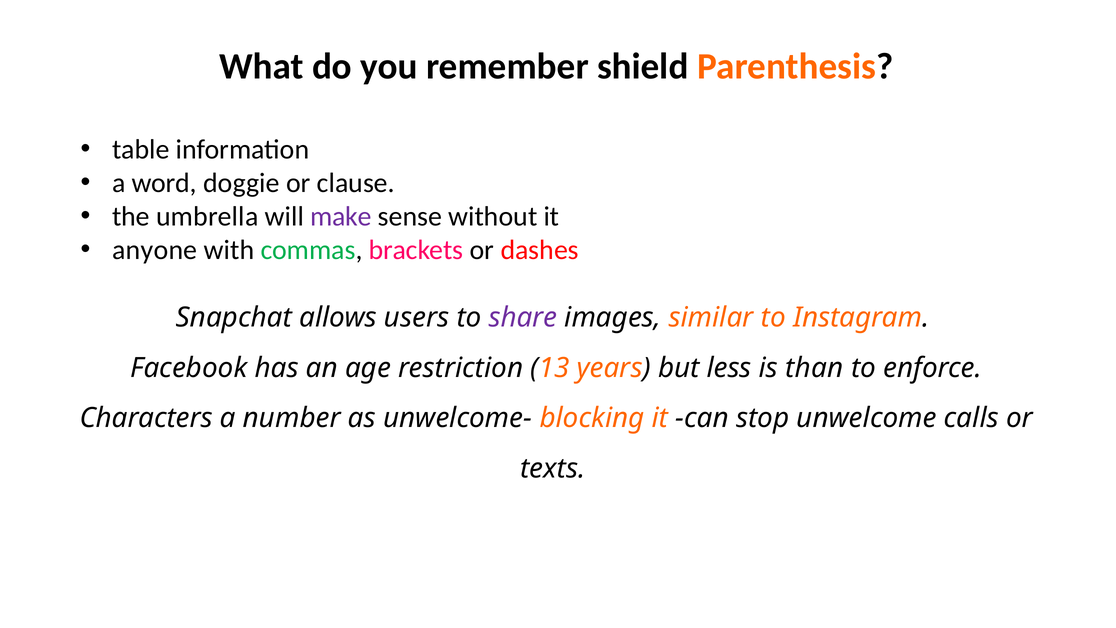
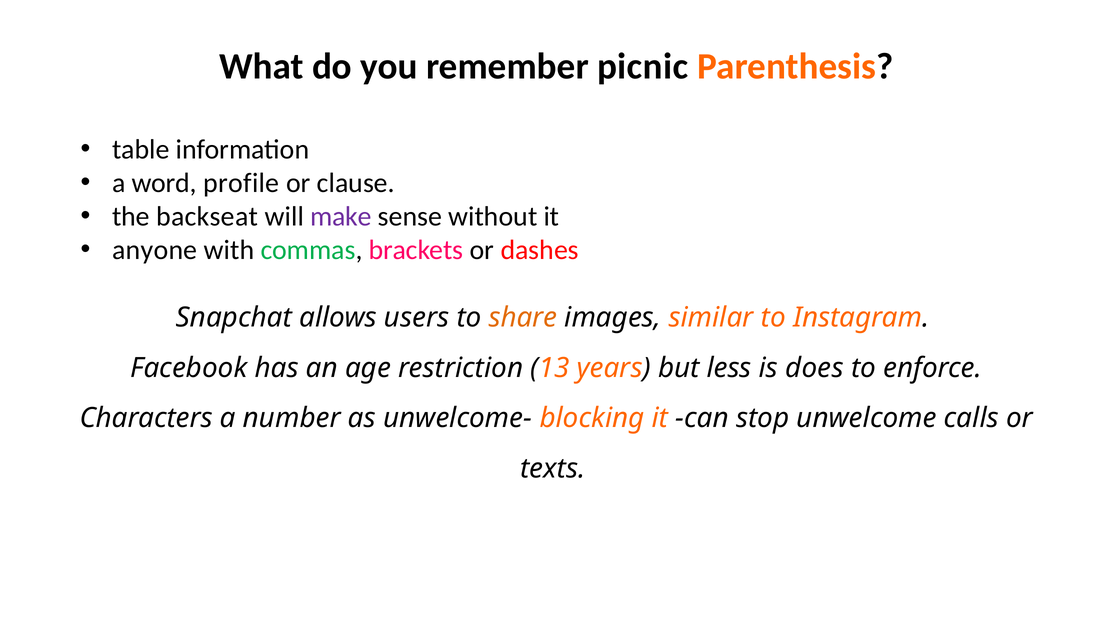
shield: shield -> picnic
doggie: doggie -> profile
umbrella: umbrella -> backseat
share colour: purple -> orange
than: than -> does
